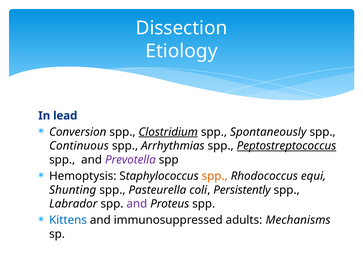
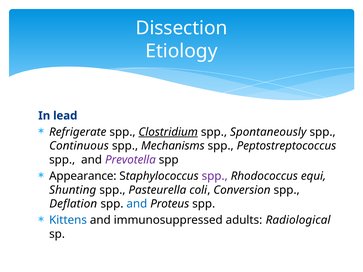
Conversion: Conversion -> Refrigerate
Arrhythmias: Arrhythmias -> Mechanisms
Peptostreptococcus underline: present -> none
Hemoptysis: Hemoptysis -> Appearance
spp at (215, 176) colour: orange -> purple
Persistently: Persistently -> Conversion
Labrador: Labrador -> Deflation
and at (137, 204) colour: purple -> blue
Mechanisms: Mechanisms -> Radiological
